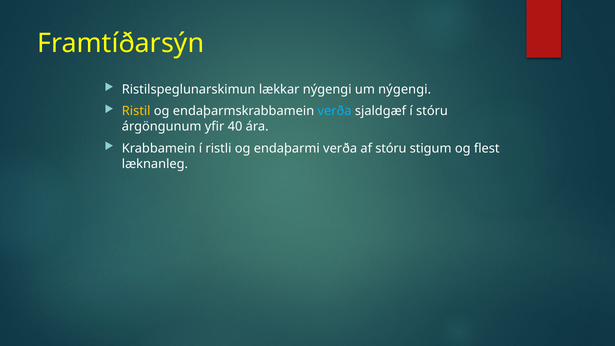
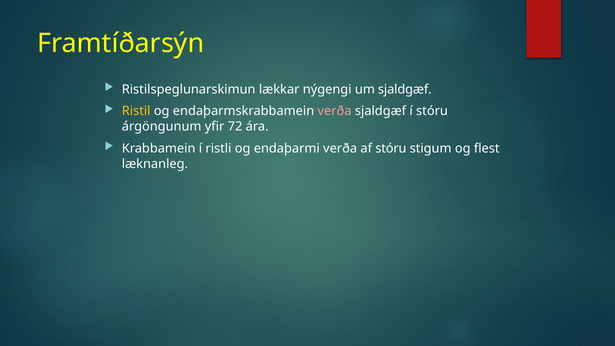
um nýgengi: nýgengi -> sjaldgæf
verða at (335, 111) colour: light blue -> pink
40: 40 -> 72
